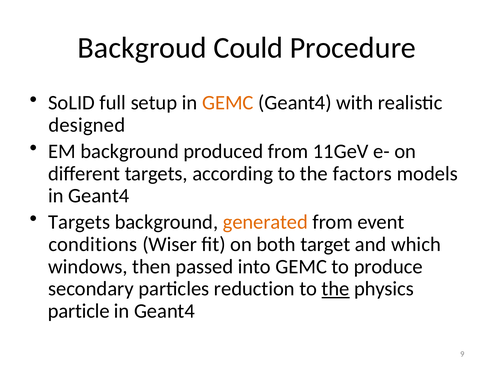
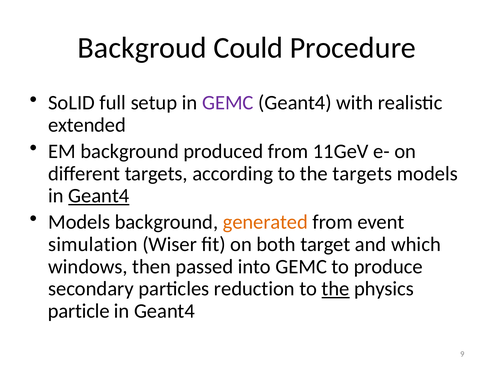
GEMC at (228, 103) colour: orange -> purple
designed: designed -> extended
the factors: factors -> targets
Geant4 at (99, 196) underline: none -> present
Targets at (79, 222): Targets -> Models
conditions: conditions -> simulation
